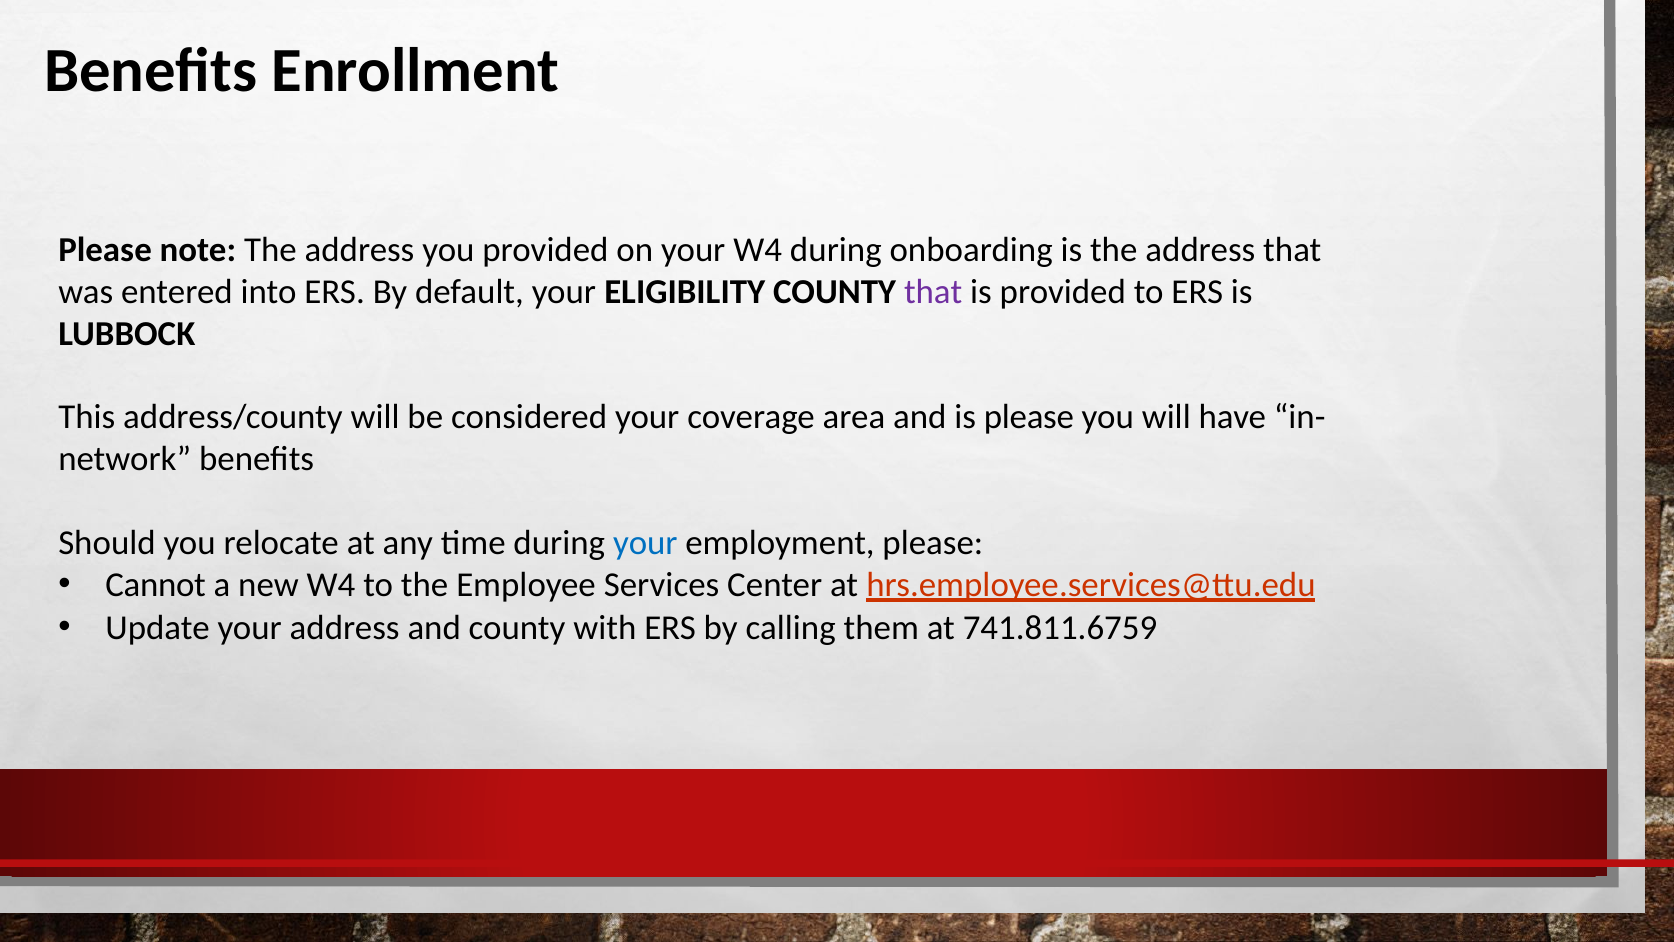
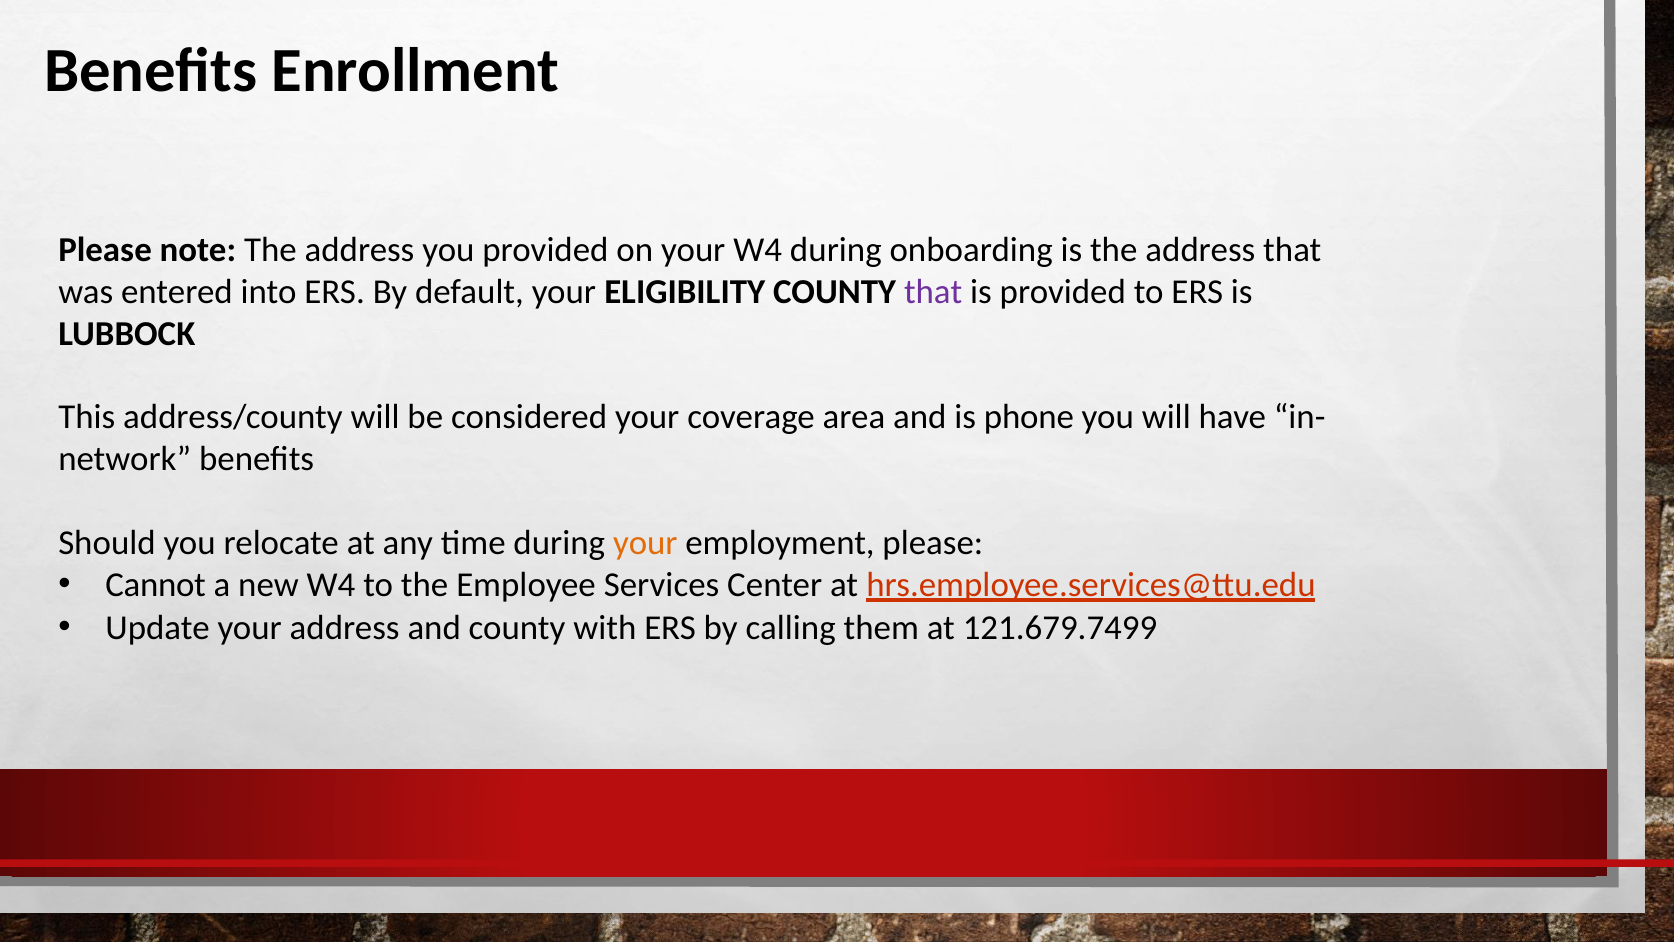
is please: please -> phone
your at (645, 543) colour: blue -> orange
741.811.6759: 741.811.6759 -> 121.679.7499
